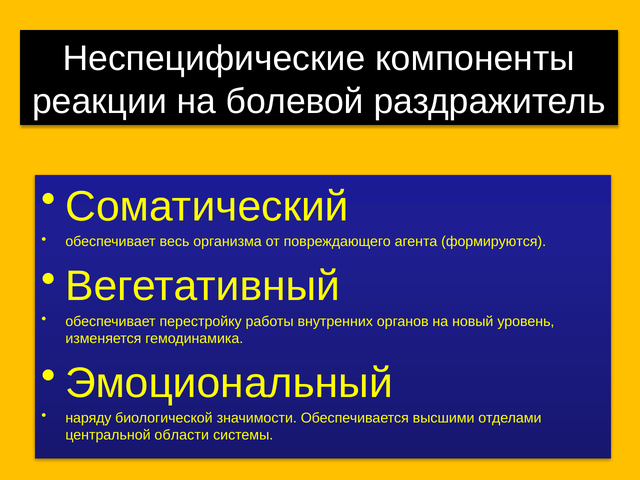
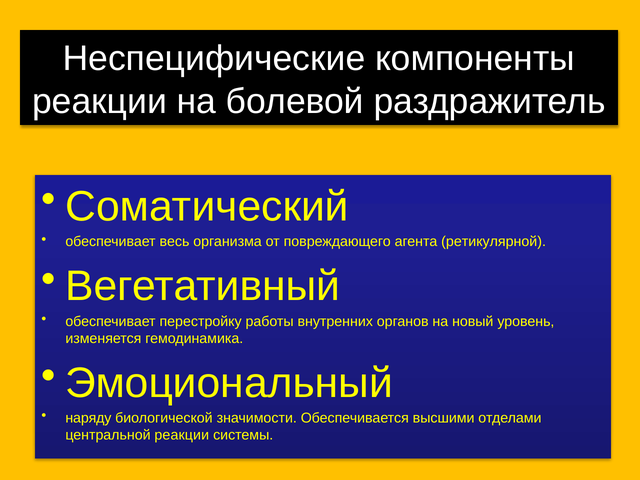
формируются: формируются -> ретикулярной
центральной области: области -> реакции
